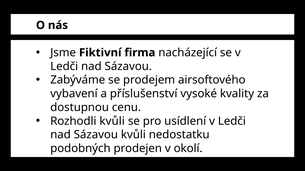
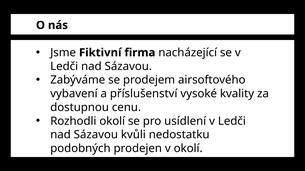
Rozhodli kvůli: kvůli -> okolí
